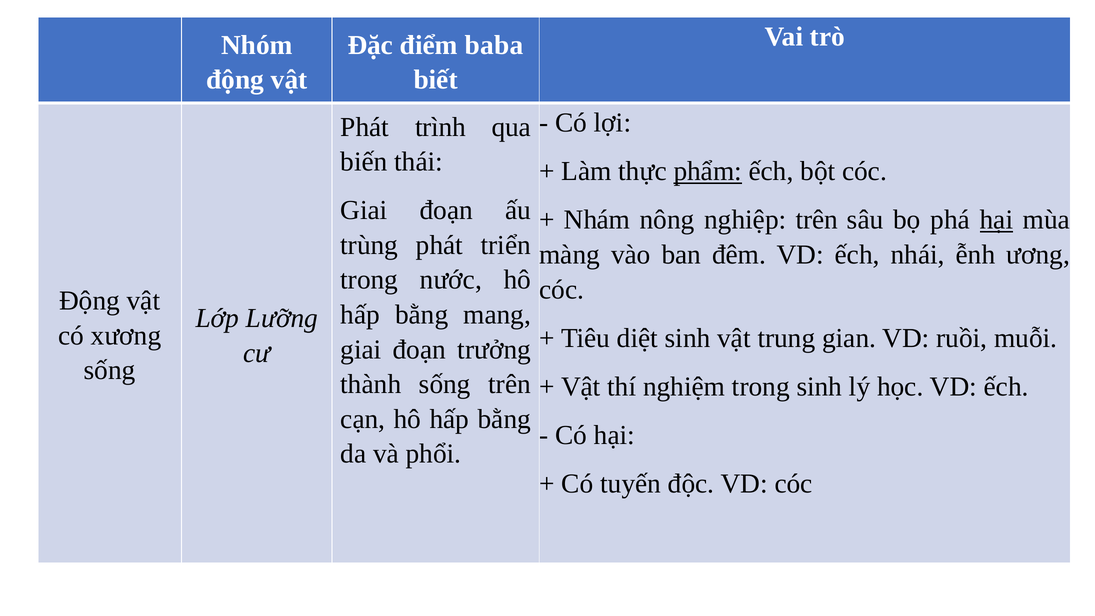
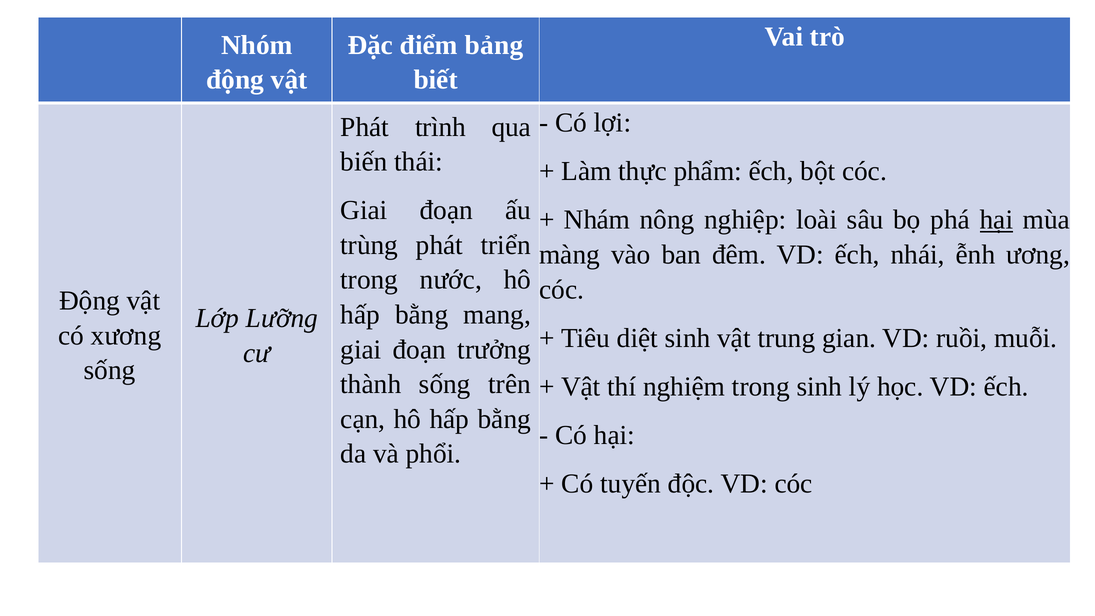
baba: baba -> bảng
phẩm underline: present -> none
nghiệp trên: trên -> loài
